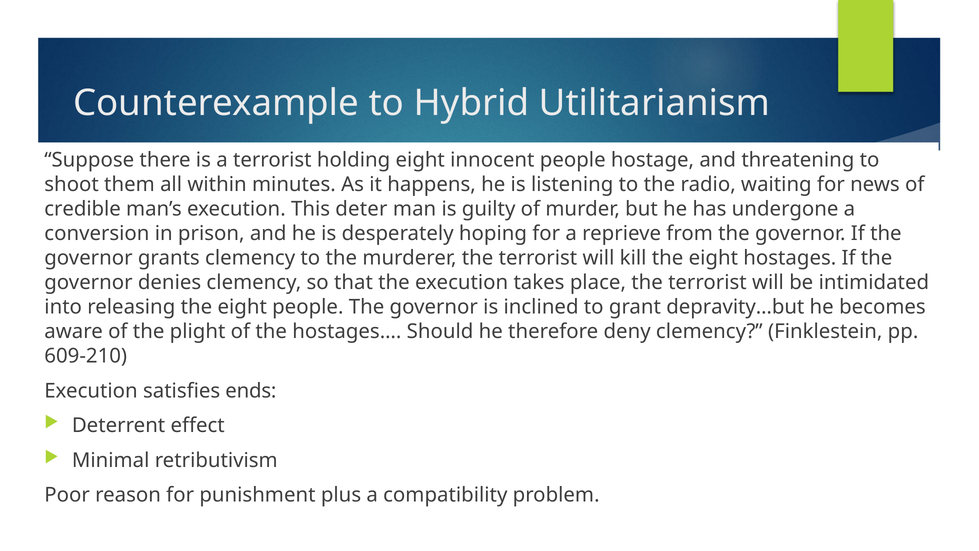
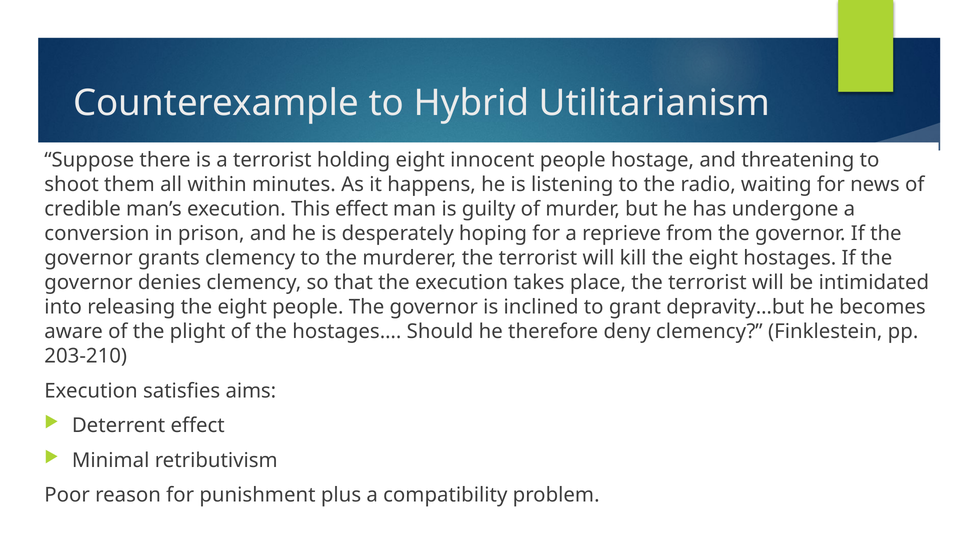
This deter: deter -> effect
609-210: 609-210 -> 203-210
ends: ends -> aims
